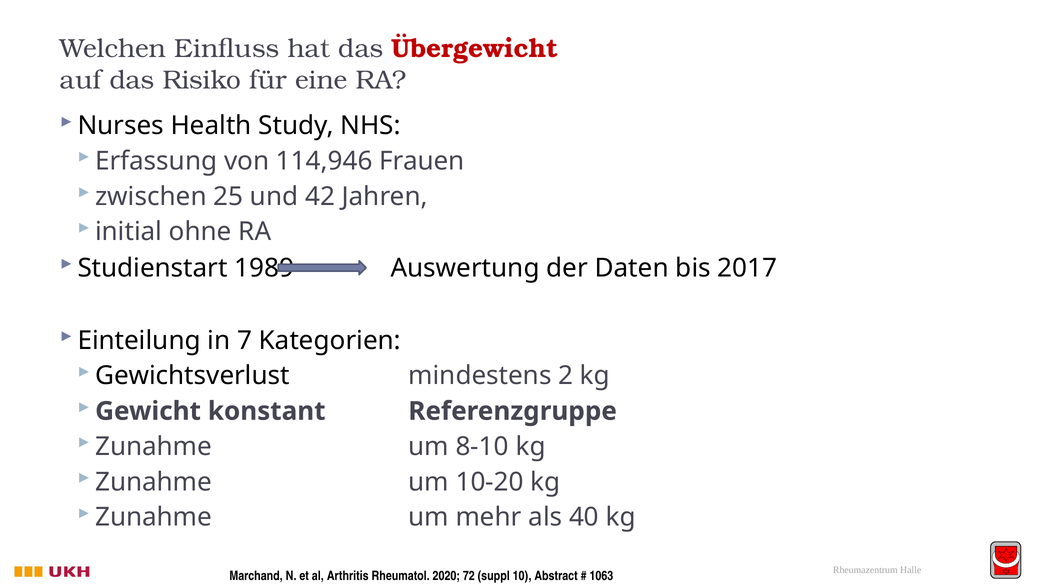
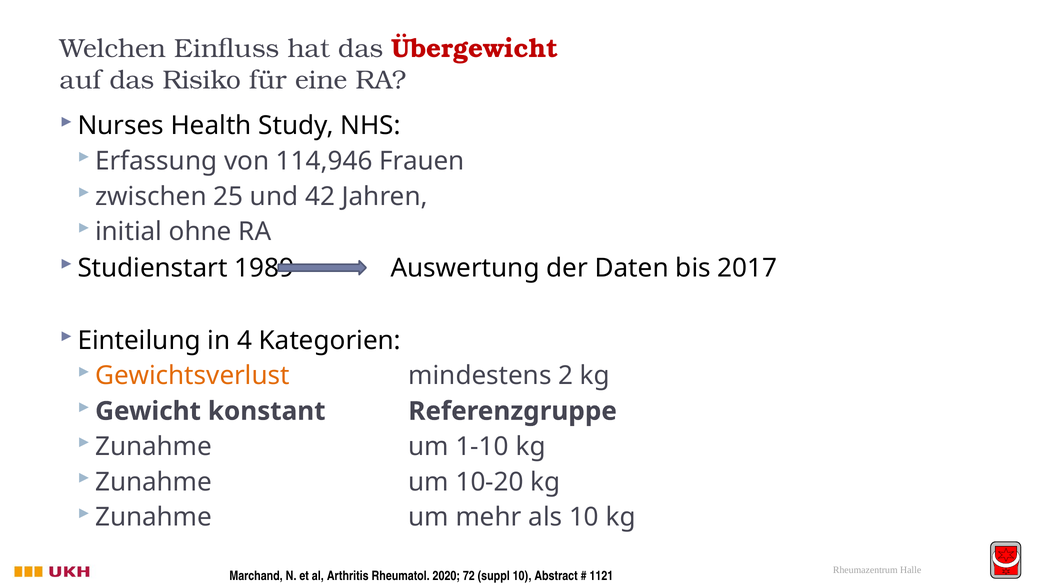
7: 7 -> 4
Gewichtsverlust colour: black -> orange
8-10: 8-10 -> 1-10
als 40: 40 -> 10
1063: 1063 -> 1121
